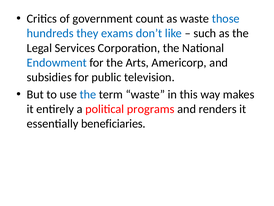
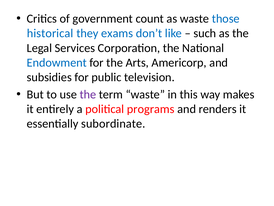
hundreds: hundreds -> historical
the at (88, 94) colour: blue -> purple
beneficiaries: beneficiaries -> subordinate
